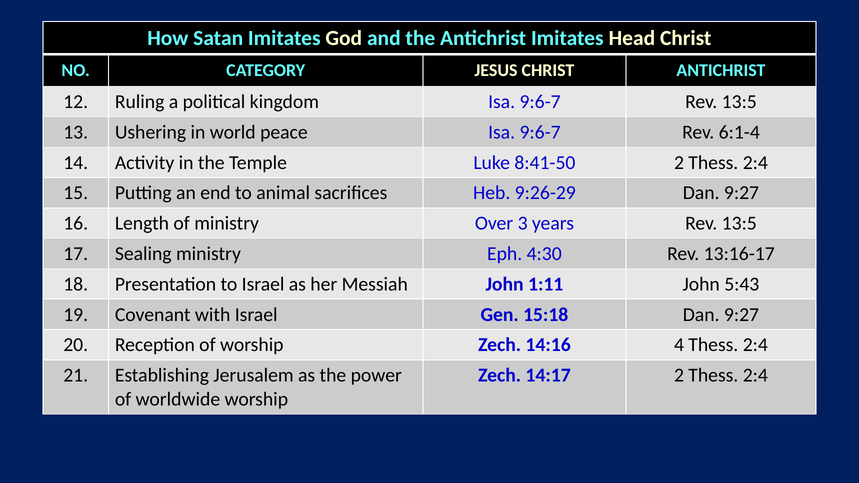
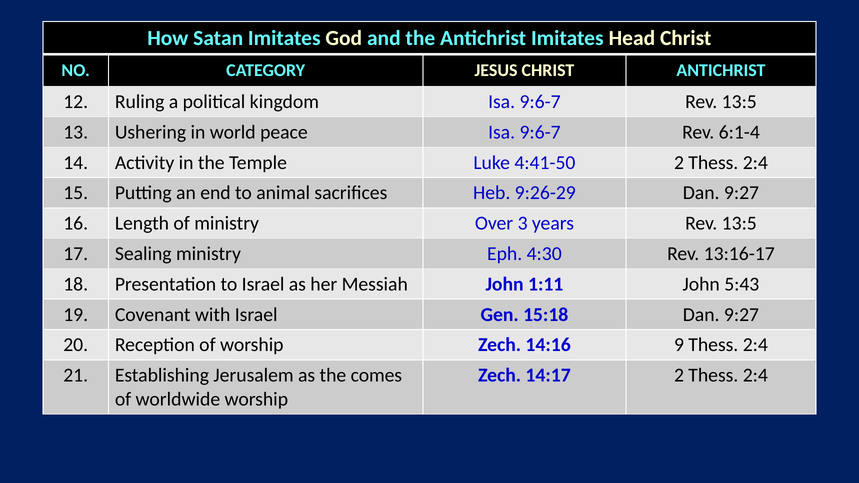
8:41-50: 8:41-50 -> 4:41-50
4: 4 -> 9
power: power -> comes
